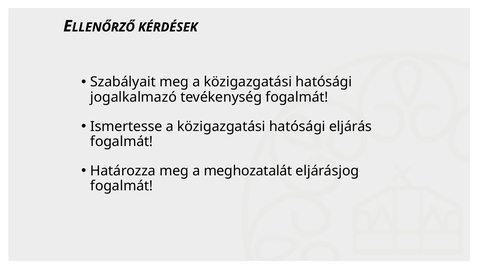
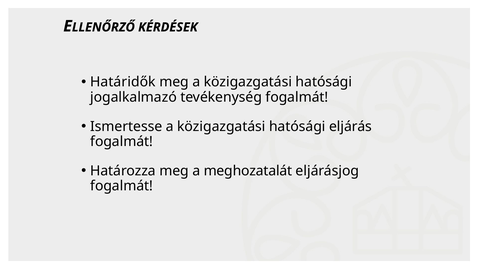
Szabályait: Szabályait -> Határidők
